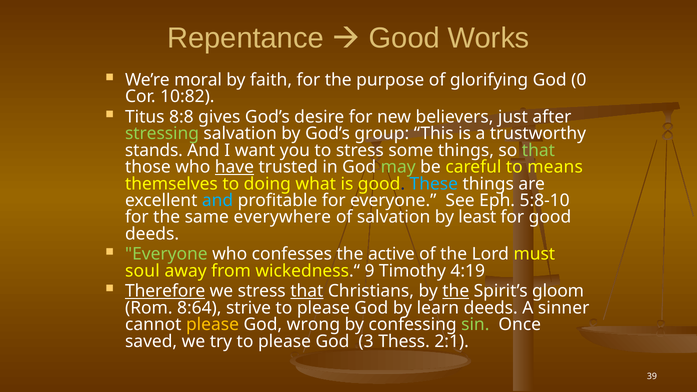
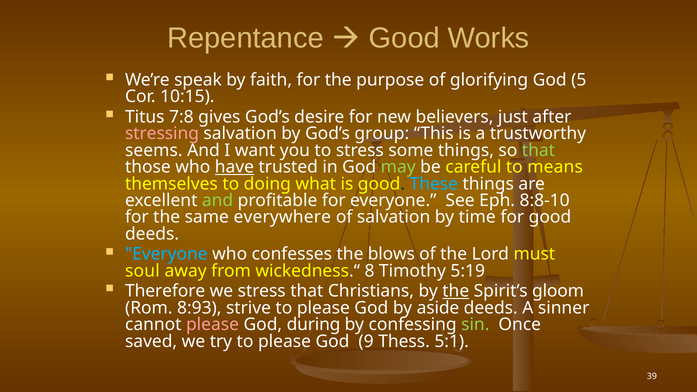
moral: moral -> speak
0: 0 -> 5
10:82: 10:82 -> 10:15
8:8: 8:8 -> 7:8
stressing colour: light green -> pink
stands: stands -> seems
and at (218, 201) colour: light blue -> light green
5:8-10: 5:8-10 -> 8:8-10
least: least -> time
Everyone at (166, 254) colour: light green -> light blue
active: active -> blows
9: 9 -> 8
4:19: 4:19 -> 5:19
Therefore underline: present -> none
that at (307, 291) underline: present -> none
8:64: 8:64 -> 8:93
learn: learn -> aside
please at (213, 325) colour: yellow -> pink
wrong: wrong -> during
3: 3 -> 9
2:1: 2:1 -> 5:1
